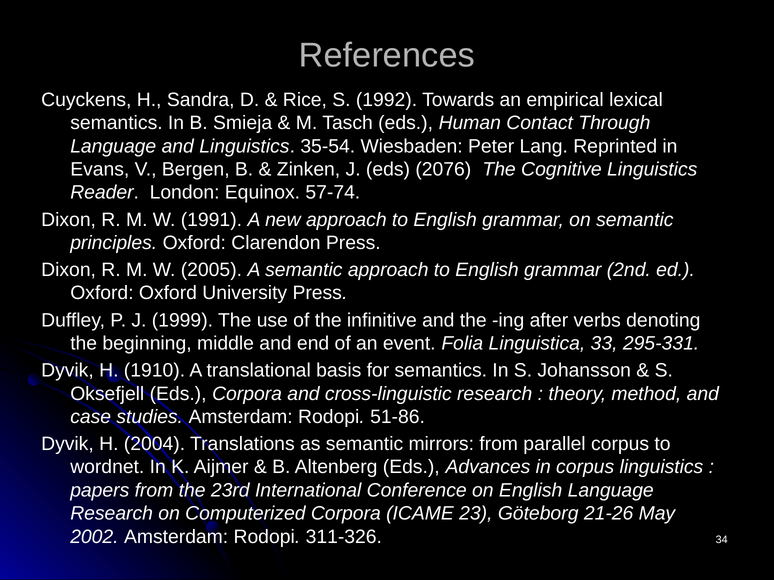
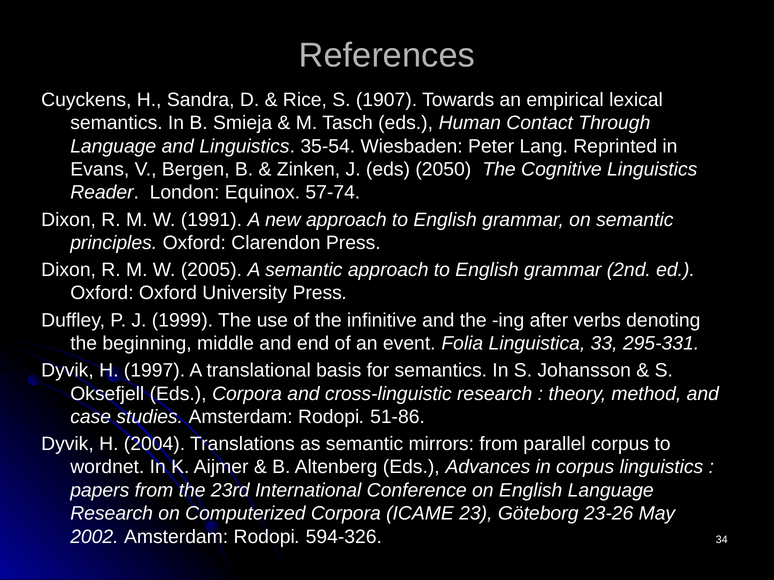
1992: 1992 -> 1907
2076: 2076 -> 2050
1910: 1910 -> 1997
21-26: 21-26 -> 23-26
311-326: 311-326 -> 594-326
